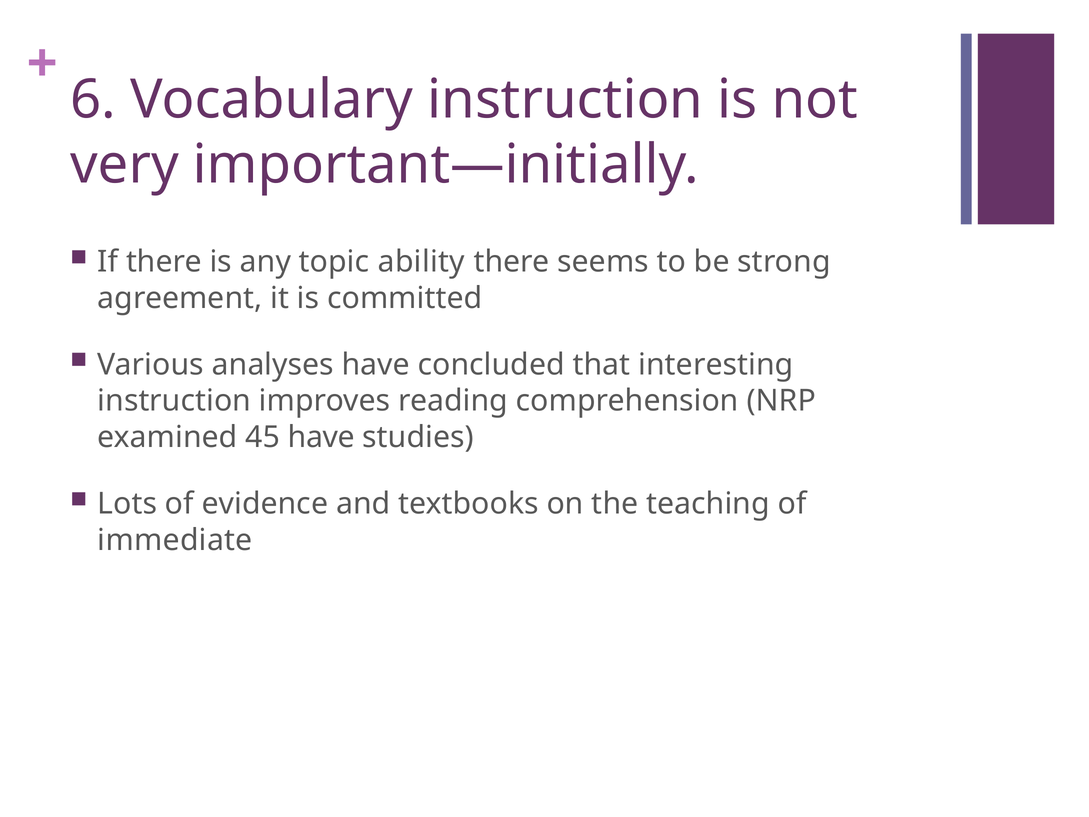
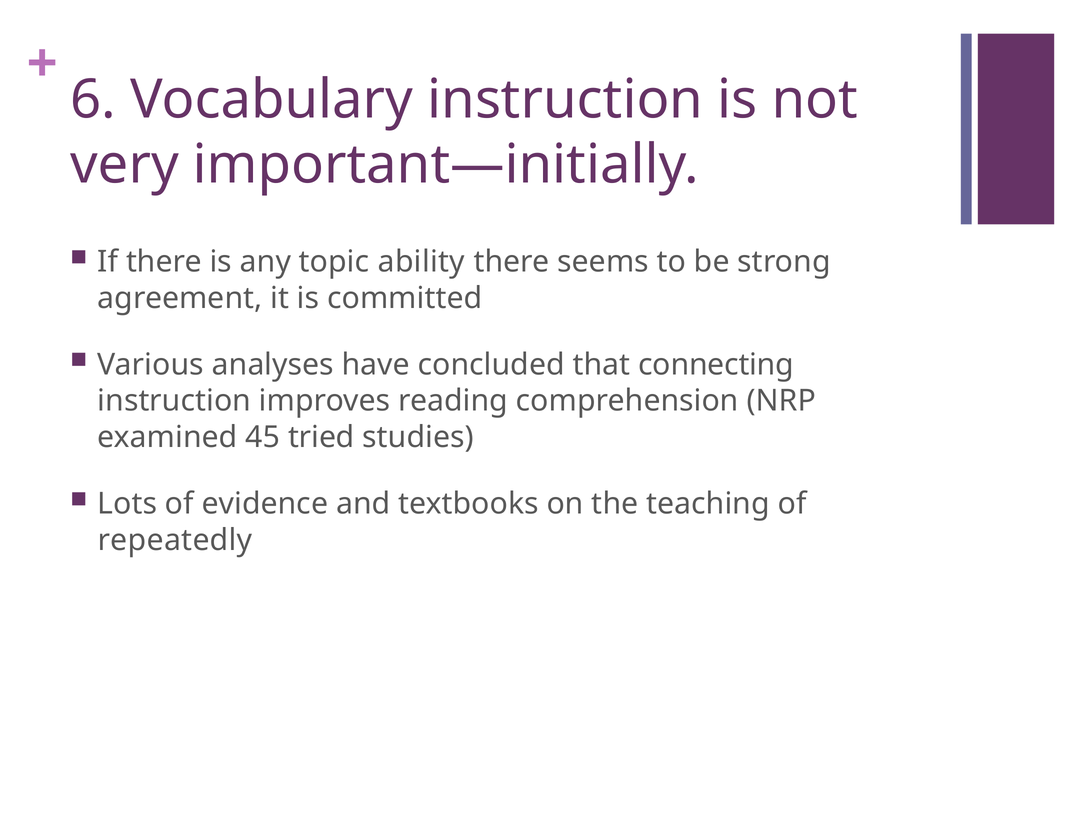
interesting: interesting -> connecting
45 have: have -> tried
immediate: immediate -> repeatedly
